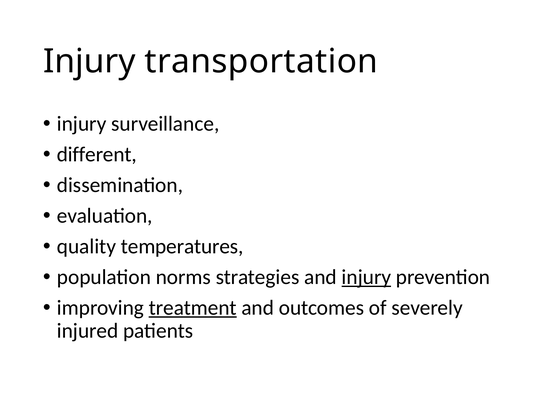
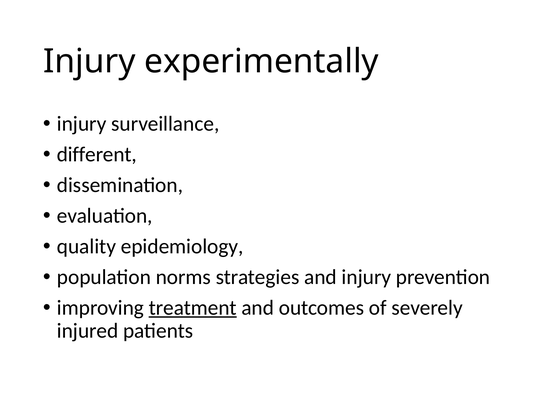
transportation: transportation -> experimentally
temperatures: temperatures -> epidemiology
injury at (366, 277) underline: present -> none
